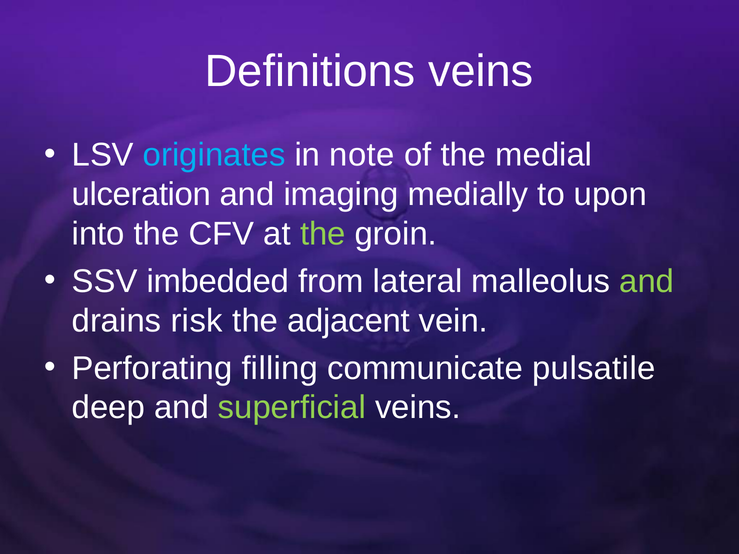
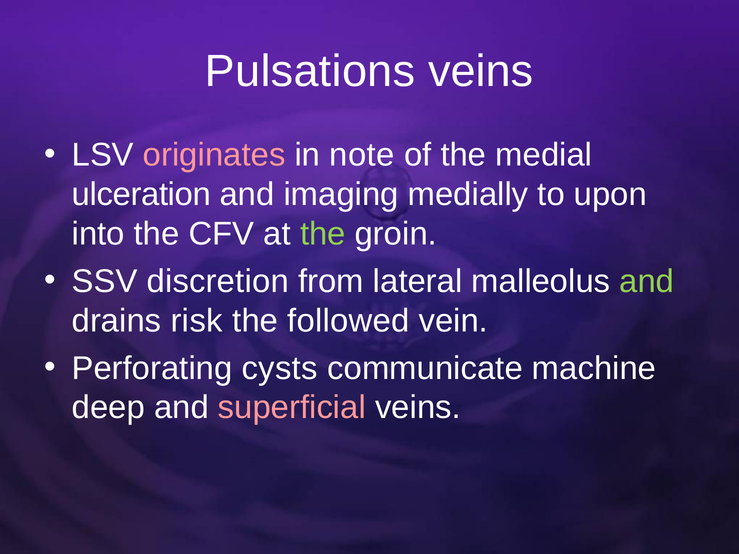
Definitions: Definitions -> Pulsations
originates colour: light blue -> pink
imbedded: imbedded -> discretion
adjacent: adjacent -> followed
filling: filling -> cysts
pulsatile: pulsatile -> machine
superficial colour: light green -> pink
